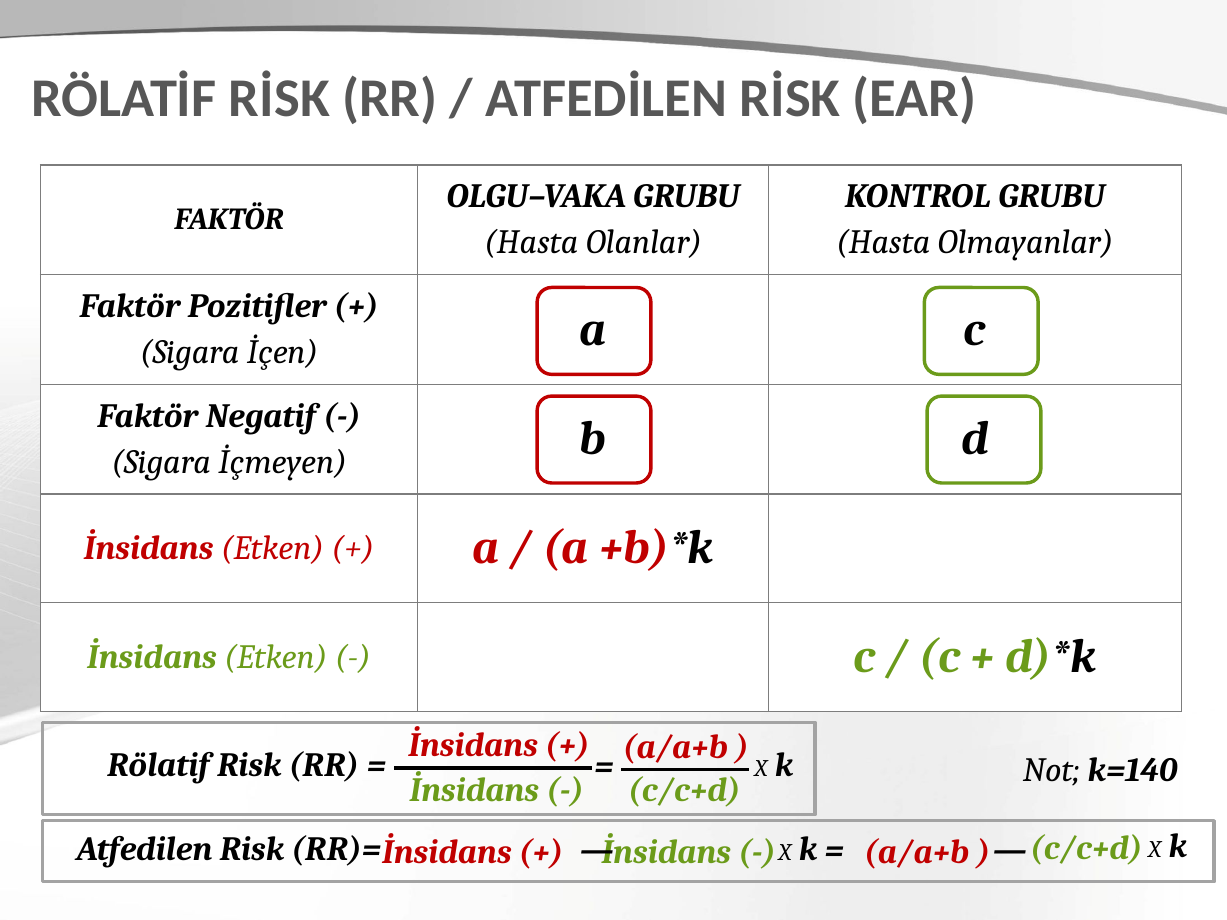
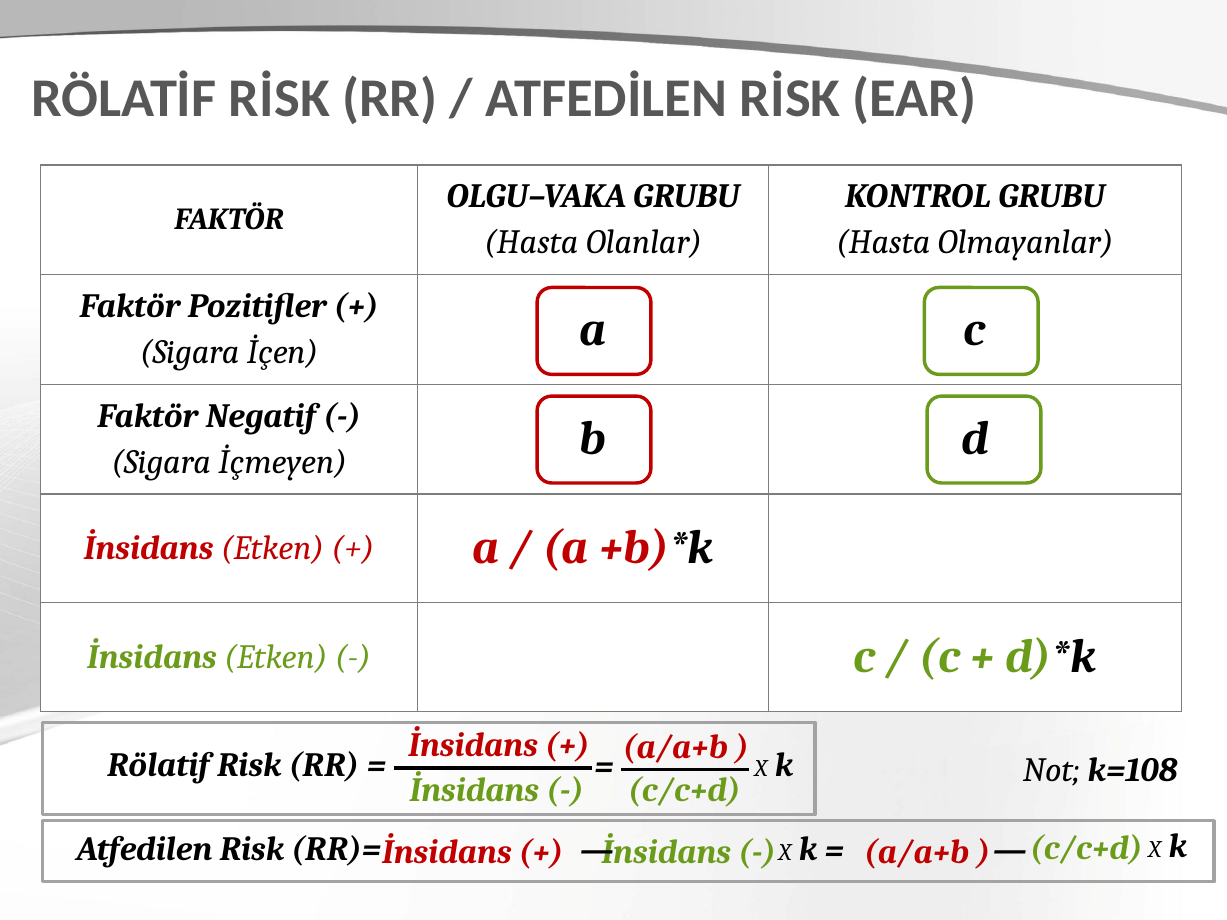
k=140: k=140 -> k=108
